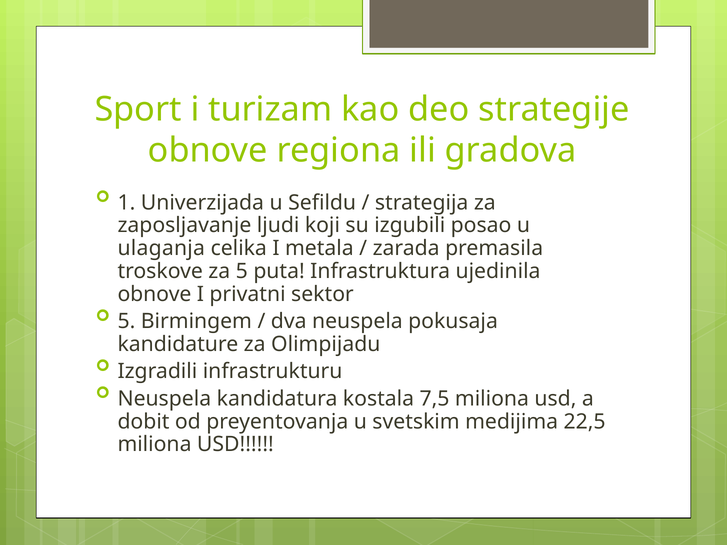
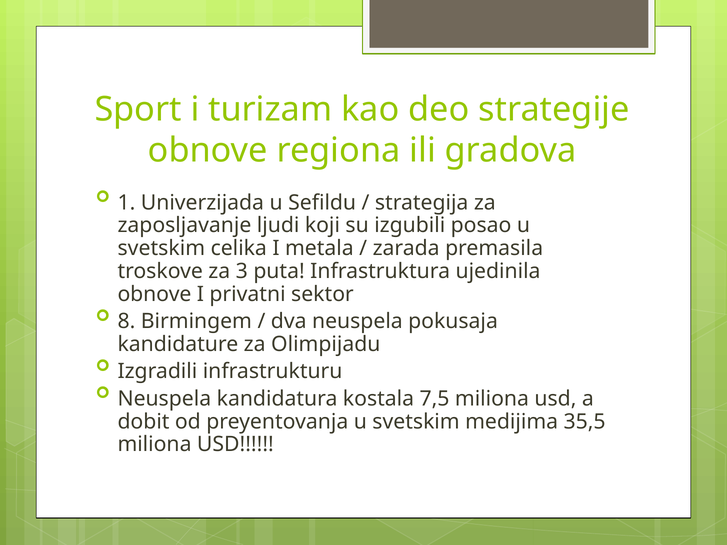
ulaganja at (161, 248): ulaganja -> svetskim
za 5: 5 -> 3
5 at (126, 321): 5 -> 8
22,5: 22,5 -> 35,5
